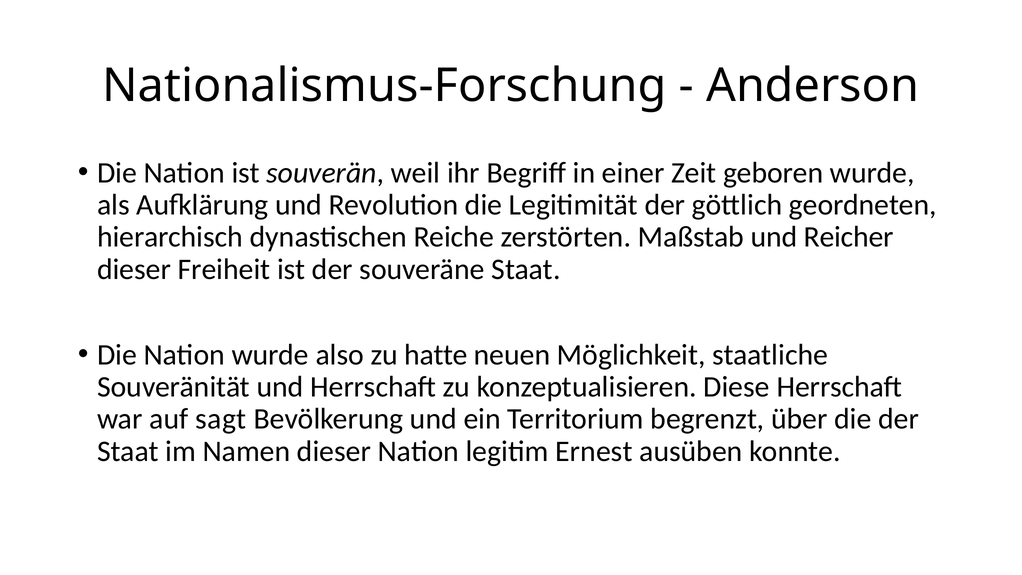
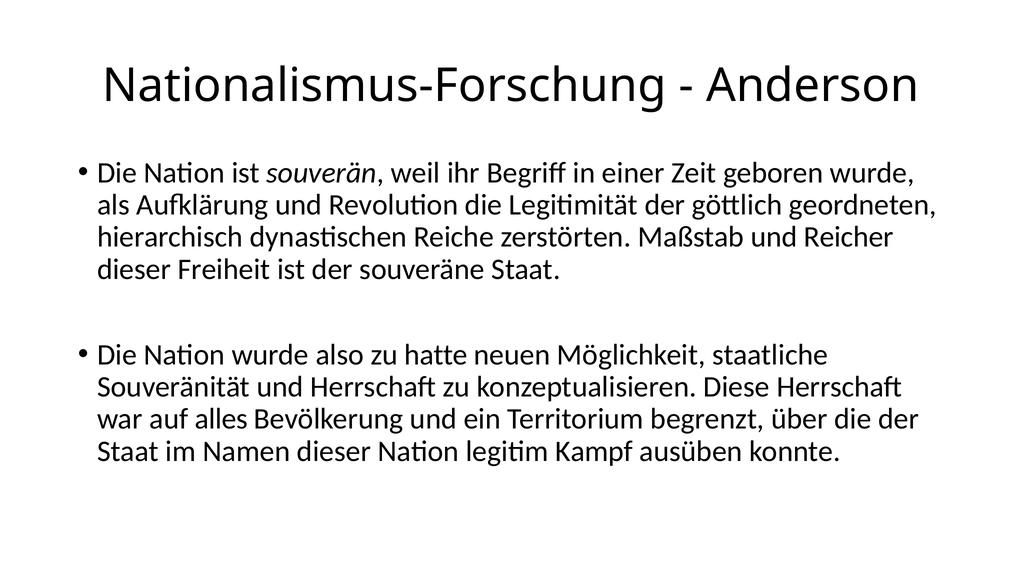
sagt: sagt -> alles
Ernest: Ernest -> Kampf
